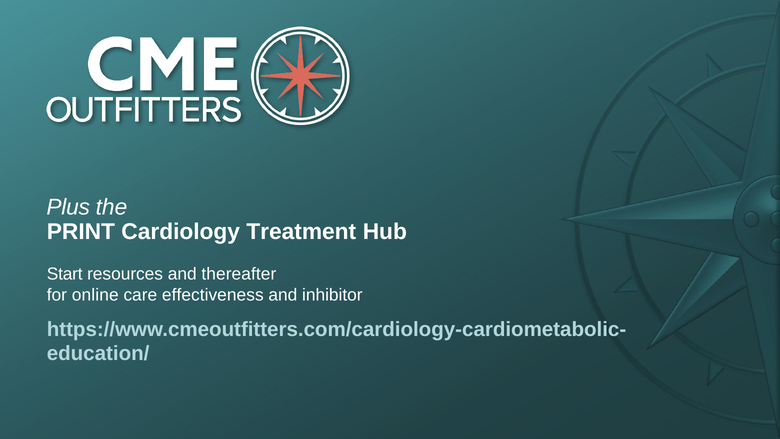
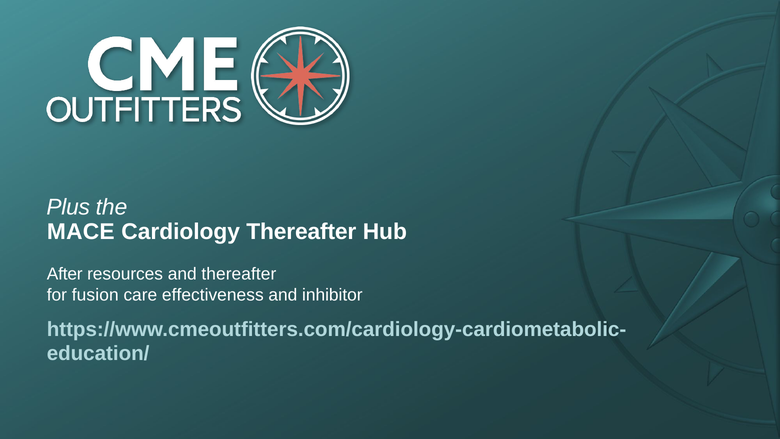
PRINT: PRINT -> MACE
Cardiology Treatment: Treatment -> Thereafter
Start: Start -> After
online: online -> fusion
